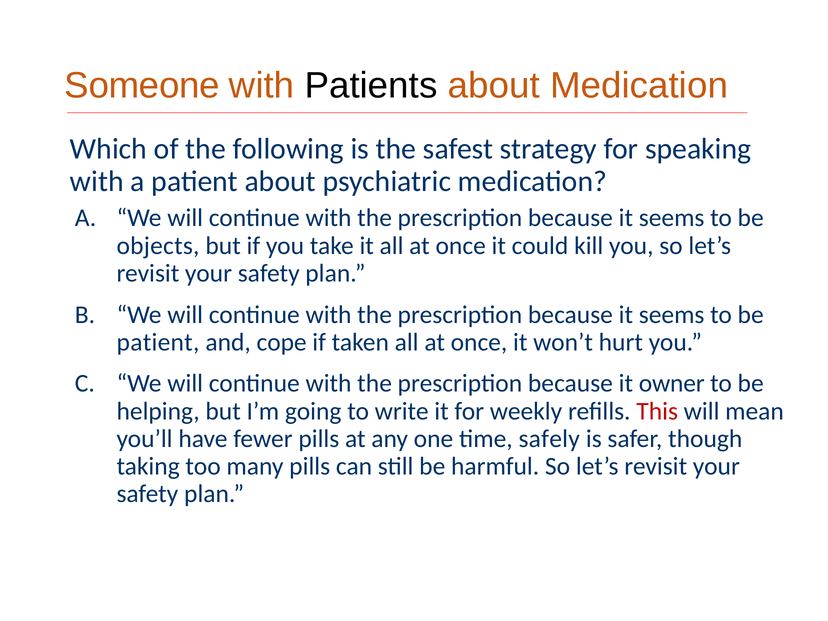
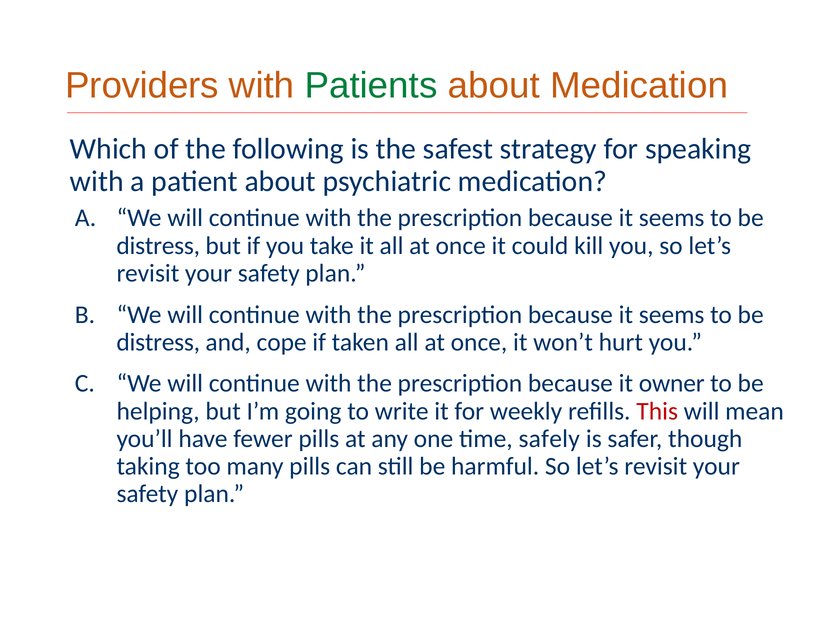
Someone: Someone -> Providers
Patients colour: black -> green
objects at (158, 246): objects -> distress
patient at (158, 342): patient -> distress
